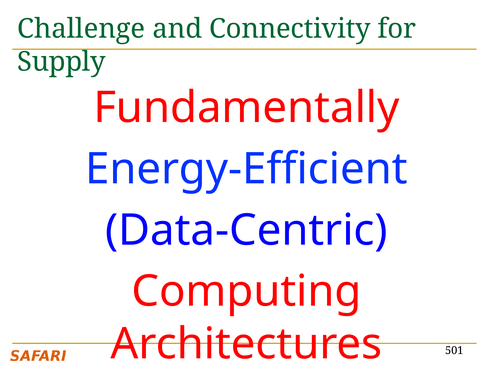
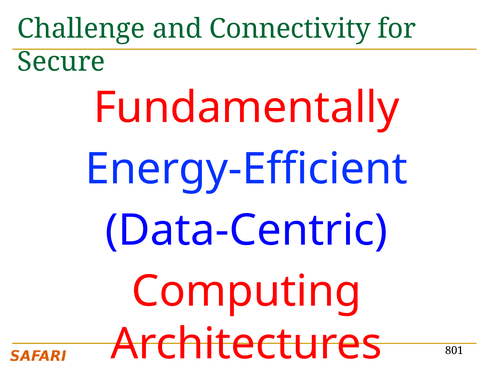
Supply: Supply -> Secure
501: 501 -> 801
